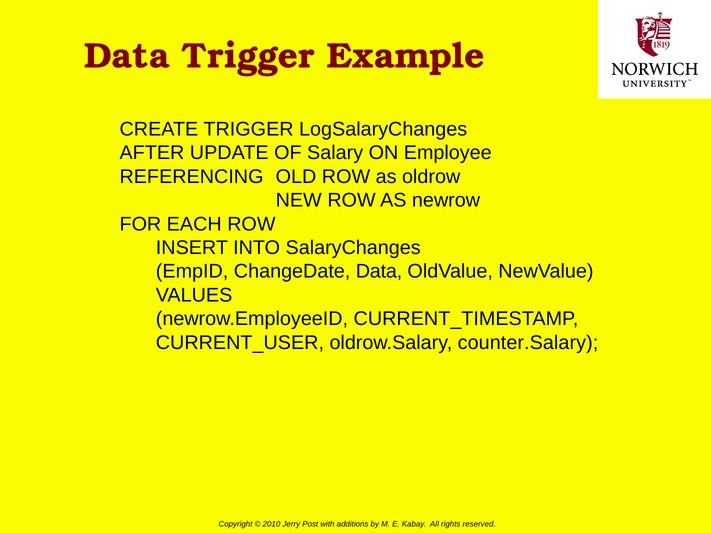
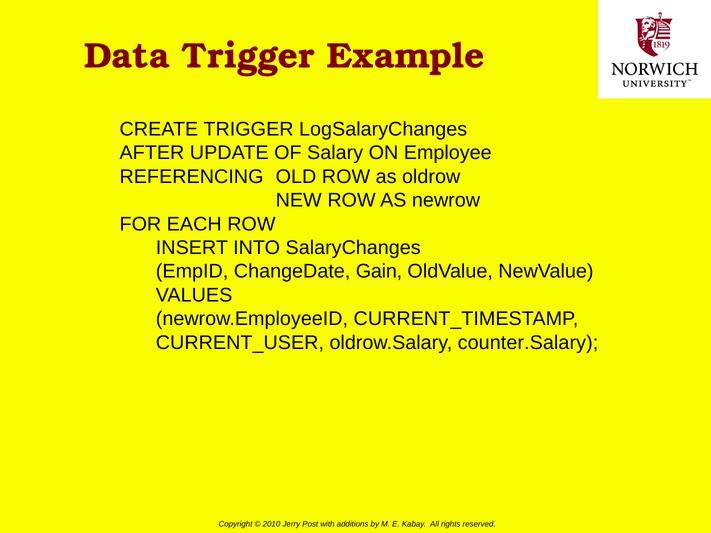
ChangeDate Data: Data -> Gain
